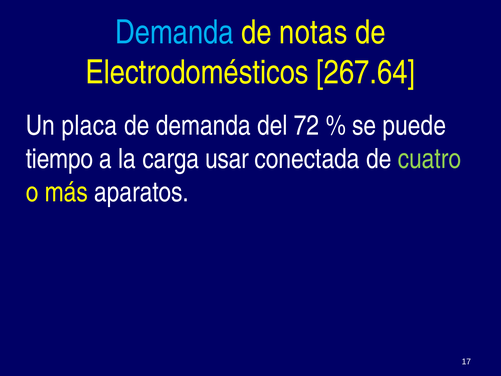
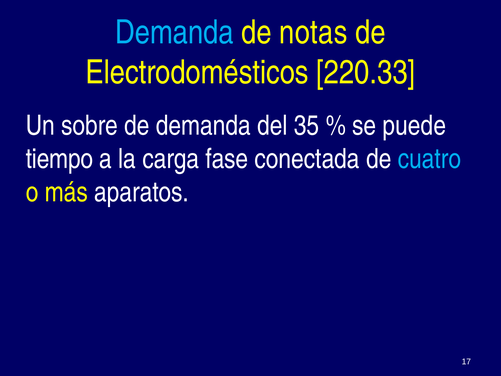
267.64: 267.64 -> 220.33
placa: placa -> sobre
72: 72 -> 35
usar: usar -> fase
cuatro colour: light green -> light blue
